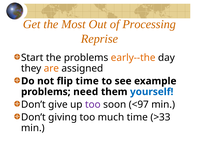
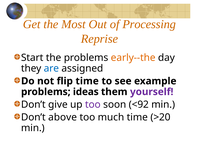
are colour: orange -> blue
need: need -> ideas
yourself colour: blue -> purple
<97: <97 -> <92
giving: giving -> above
>33: >33 -> >20
